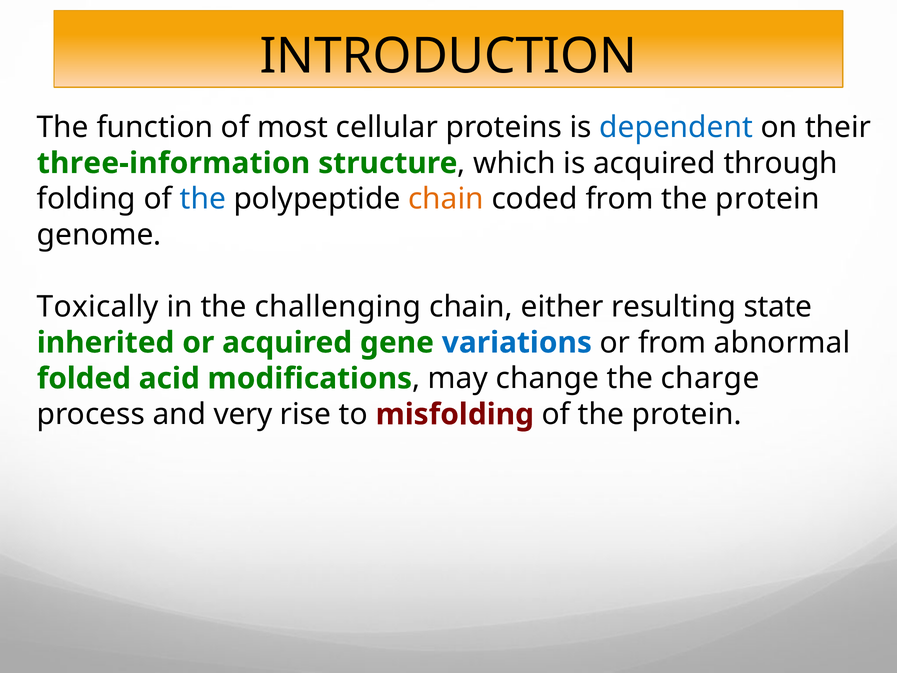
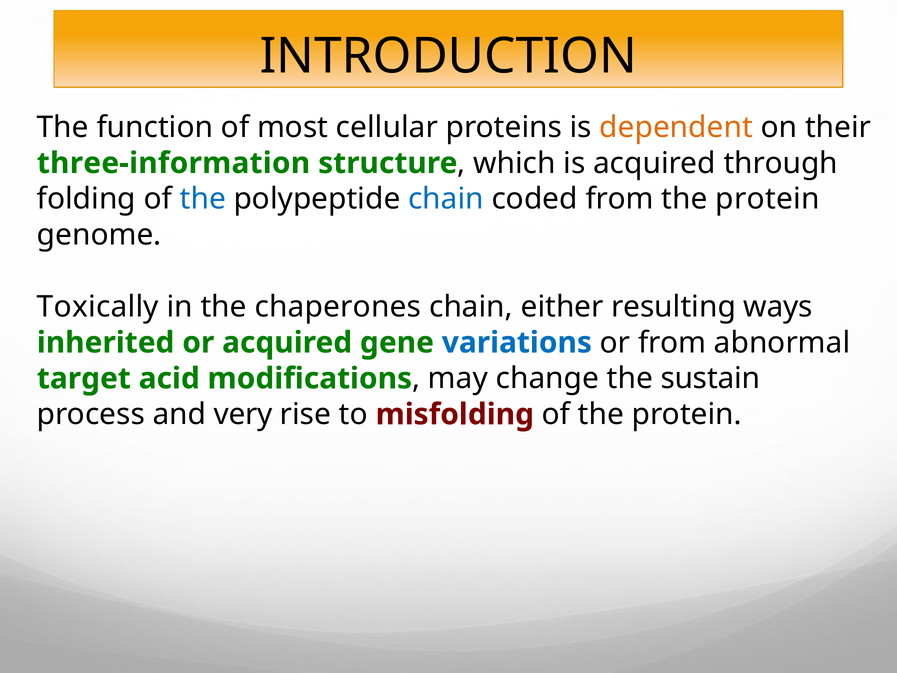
dependent colour: blue -> orange
chain at (446, 199) colour: orange -> blue
challenging: challenging -> chaperones
state: state -> ways
folded: folded -> target
charge: charge -> sustain
